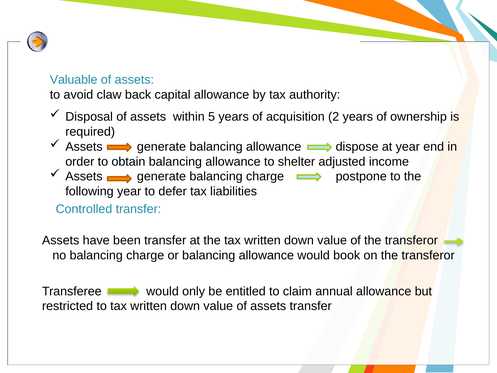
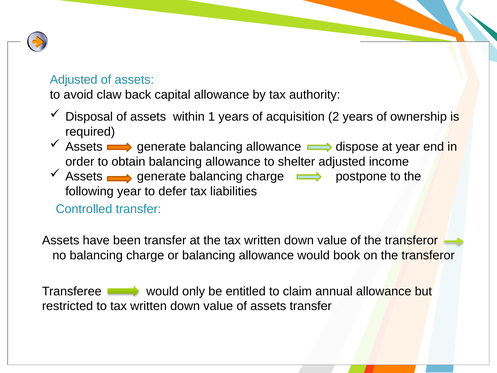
Valuable at (74, 80): Valuable -> Adjusted
5: 5 -> 1
